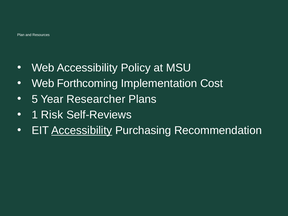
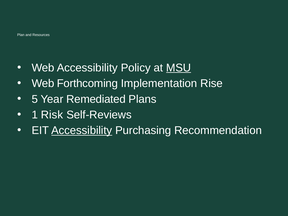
MSU underline: none -> present
Cost: Cost -> Rise
Researcher: Researcher -> Remediated
